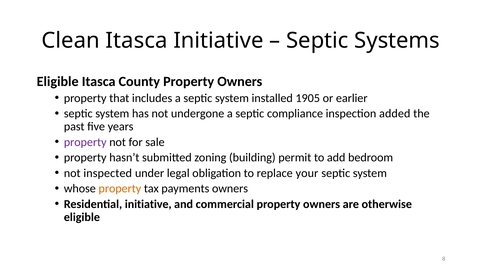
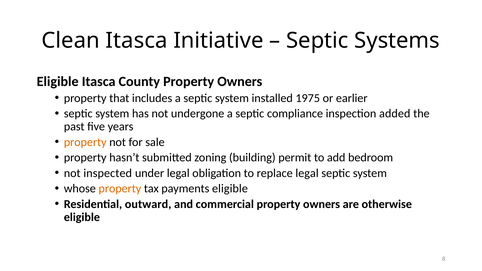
1905: 1905 -> 1975
property at (85, 142) colour: purple -> orange
replace your: your -> legal
payments owners: owners -> eligible
Residential initiative: initiative -> outward
